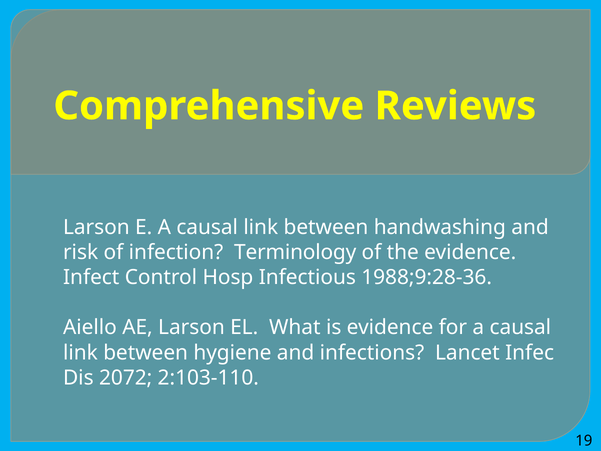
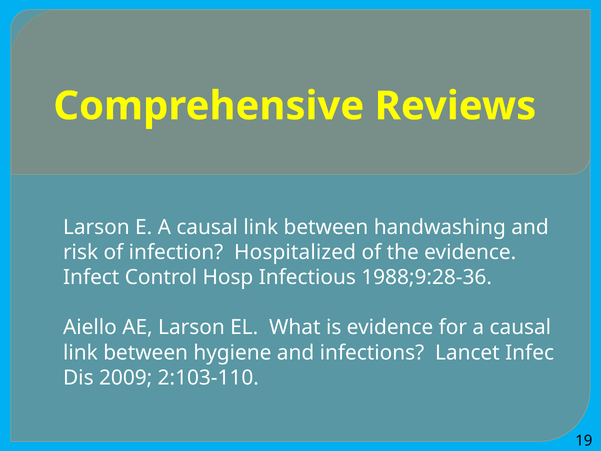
Terminology: Terminology -> Hospitalized
2072: 2072 -> 2009
